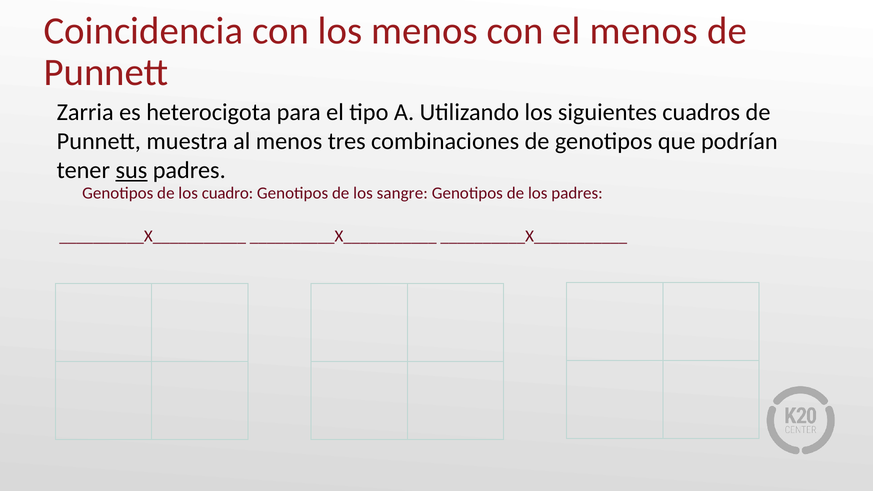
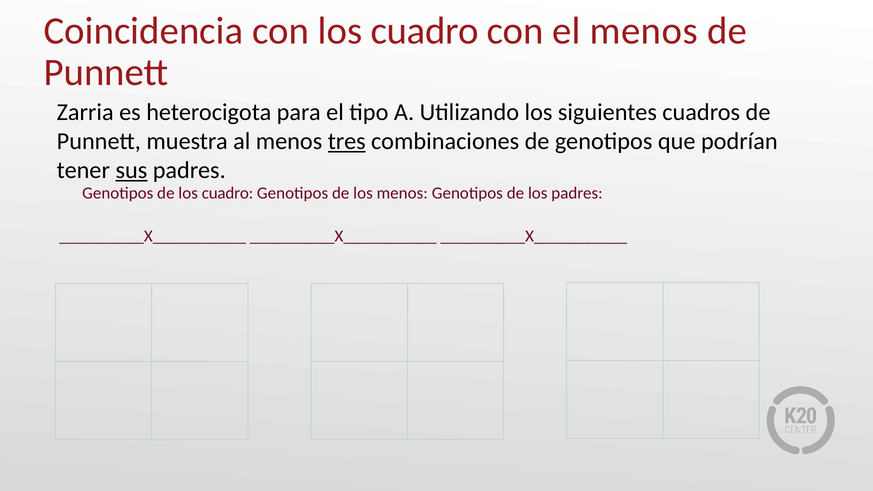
con los menos: menos -> cuadro
tres underline: none -> present
los sangre: sangre -> menos
